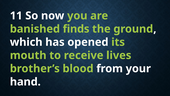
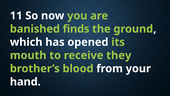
lives: lives -> they
